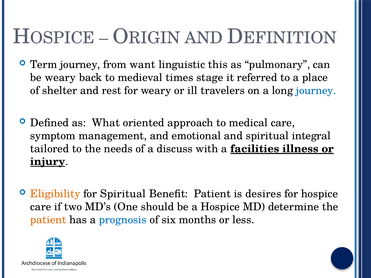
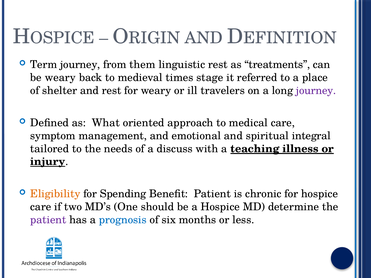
want: want -> them
linguistic this: this -> rest
pulmonary: pulmonary -> treatments
journey at (316, 91) colour: blue -> purple
facilities: facilities -> teaching
for Spiritual: Spiritual -> Spending
desires: desires -> chronic
patient at (48, 220) colour: orange -> purple
